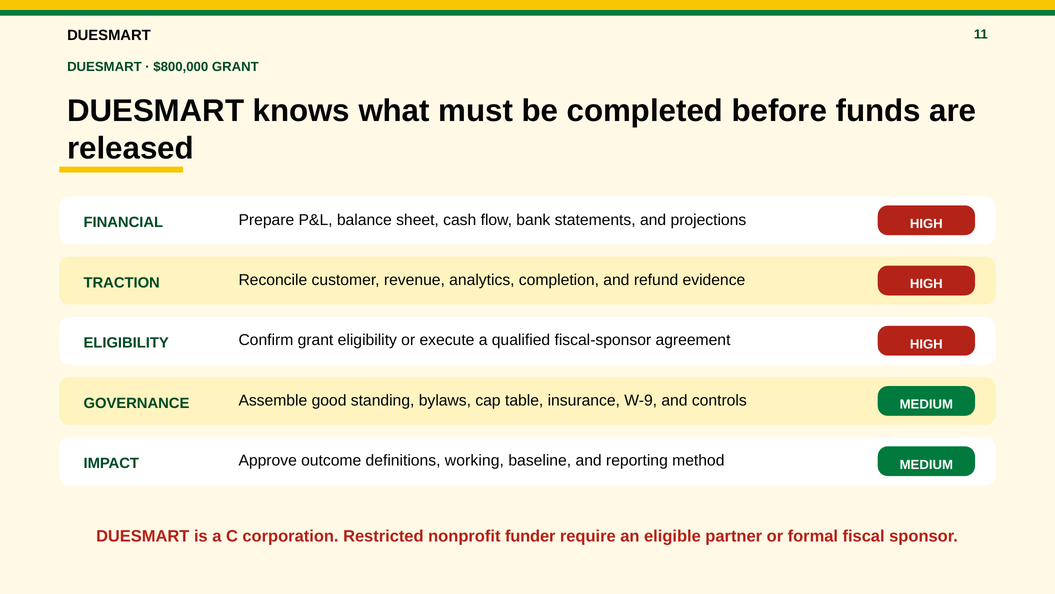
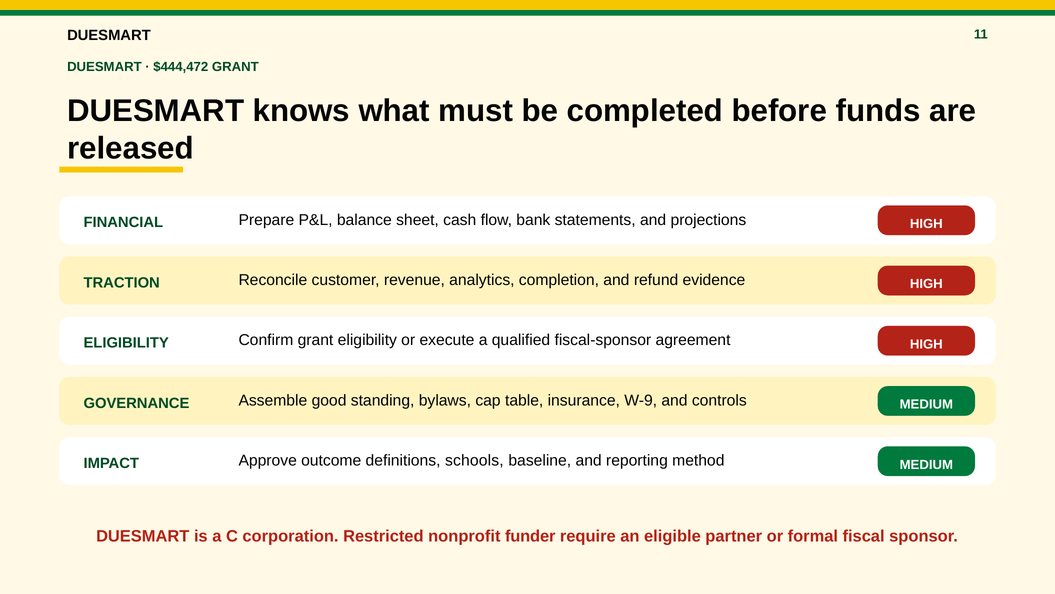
$800,000: $800,000 -> $444,472
working: working -> schools
